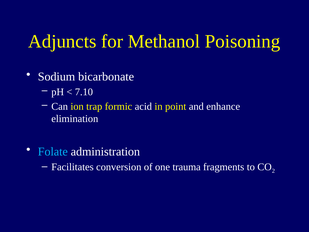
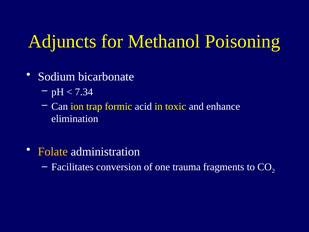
7.10: 7.10 -> 7.34
point: point -> toxic
Folate colour: light blue -> yellow
